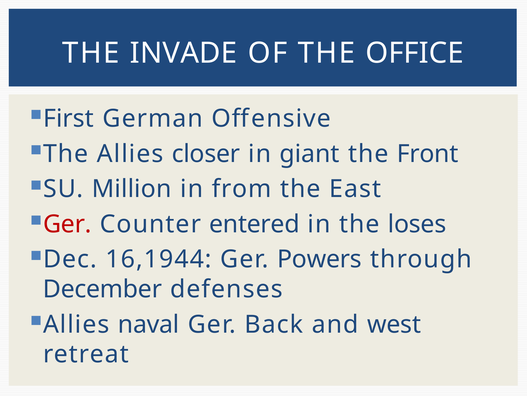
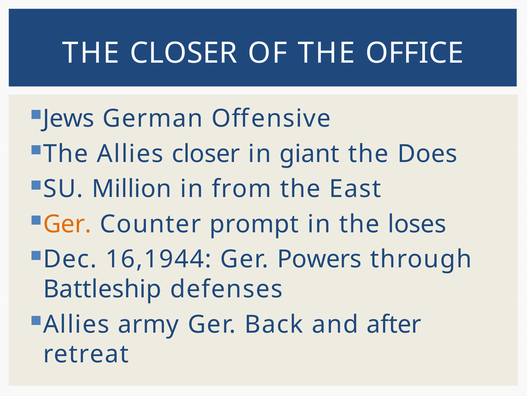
THE INVADE: INVADE -> CLOSER
First: First -> Jews
Front: Front -> Does
Ger at (67, 224) colour: red -> orange
entered: entered -> prompt
December: December -> Battleship
naval: naval -> army
west: west -> after
